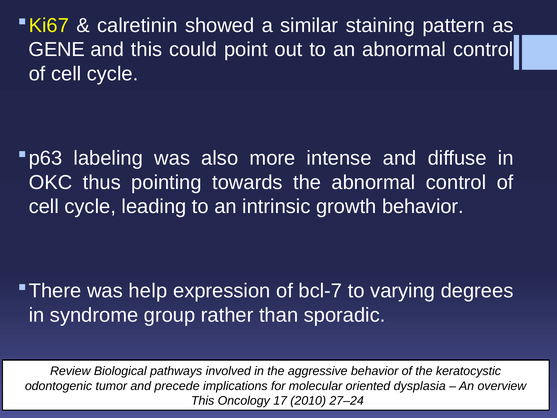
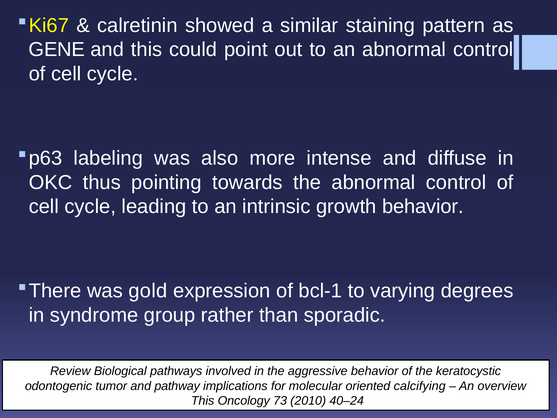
help: help -> gold
bcl-7: bcl-7 -> bcl-1
precede: precede -> pathway
dysplasia: dysplasia -> calcifying
17: 17 -> 73
27–24: 27–24 -> 40–24
